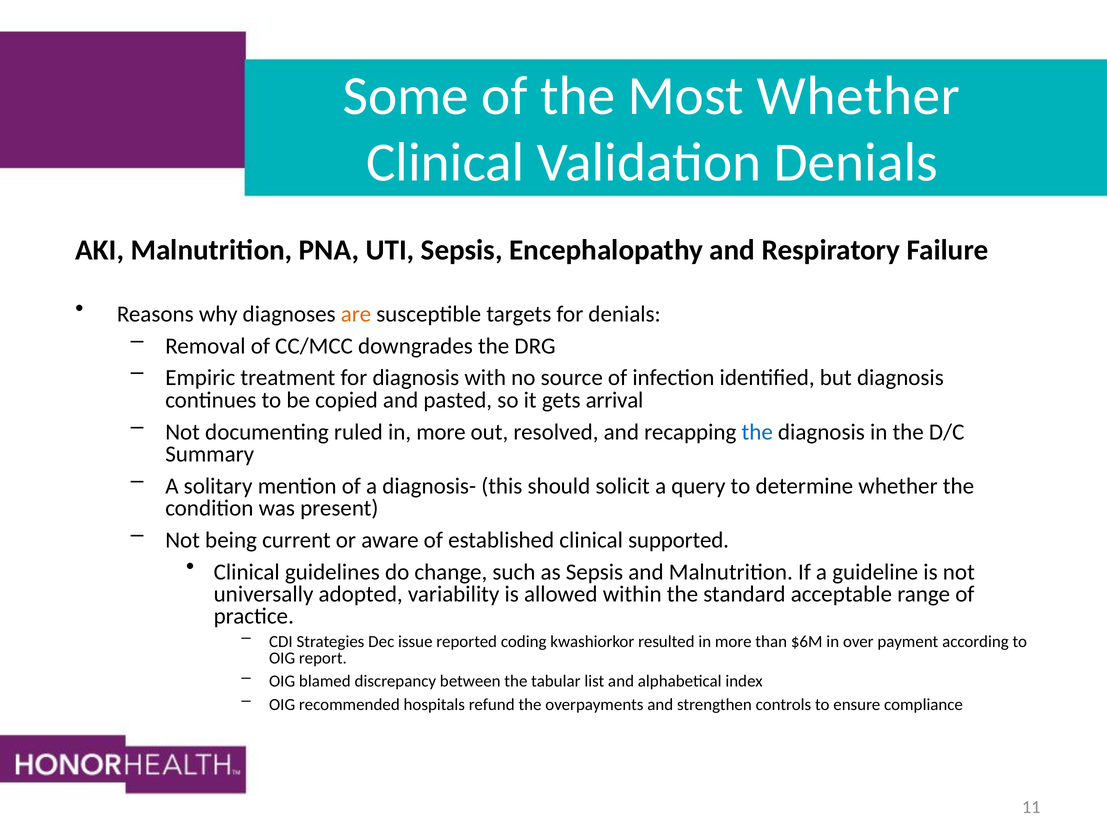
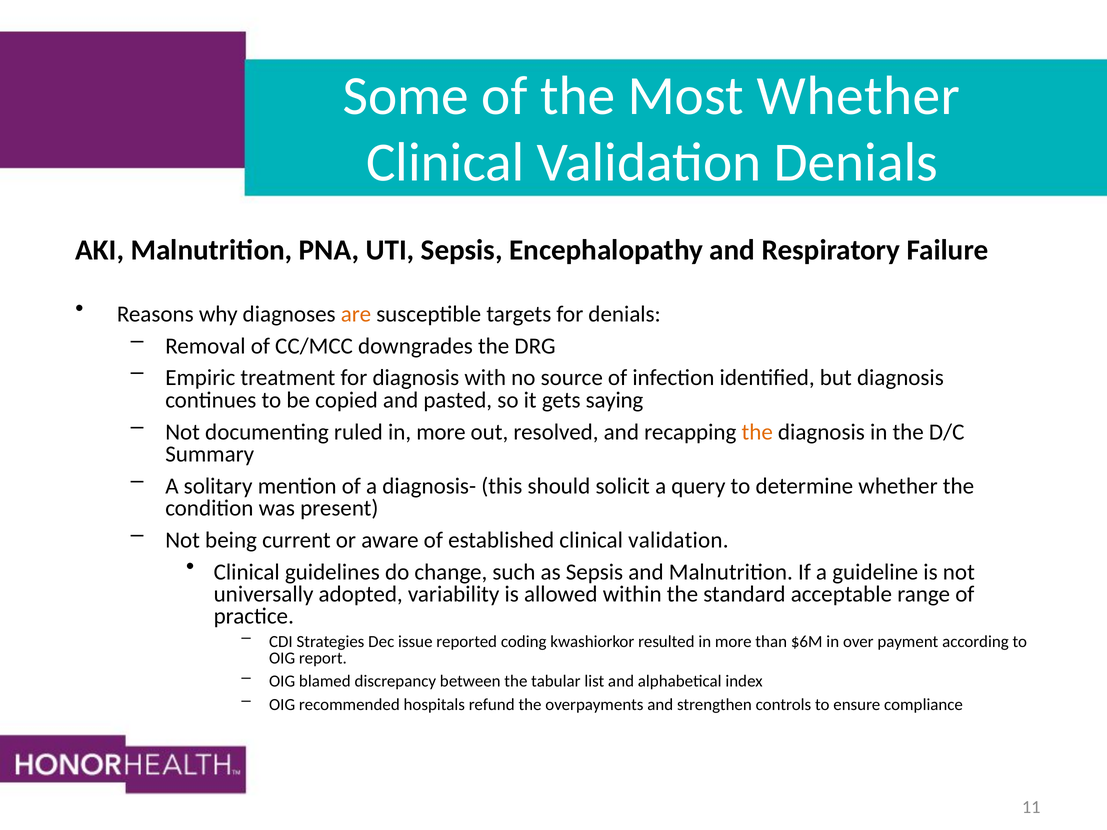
arrival: arrival -> saying
the at (757, 432) colour: blue -> orange
established clinical supported: supported -> validation
